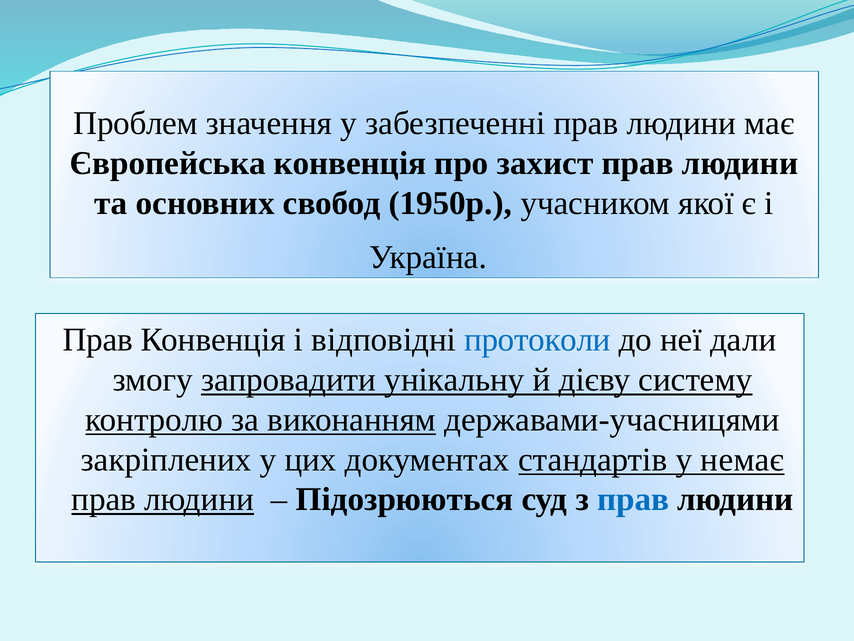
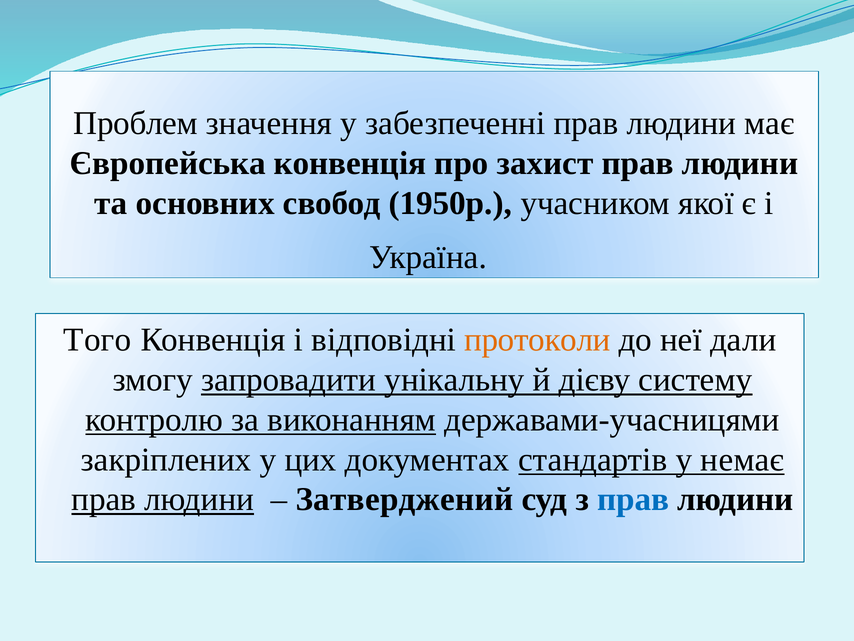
Прав at (98, 340): Прав -> Того
протоколи colour: blue -> orange
Підозрюються: Підозрюються -> Затверджений
